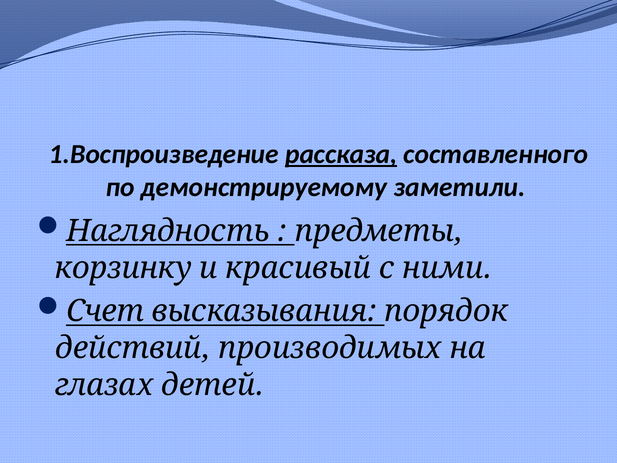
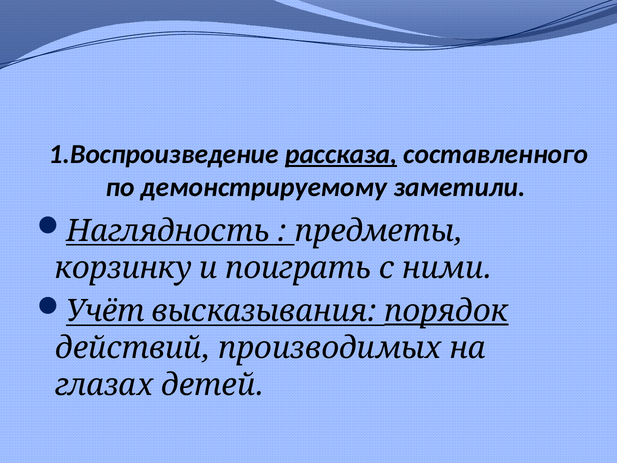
красивый: красивый -> поиграть
Счет: Счет -> Учёт
порядок underline: none -> present
